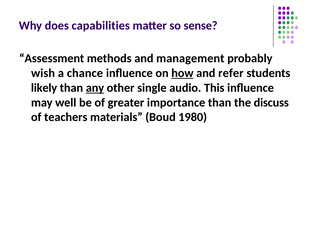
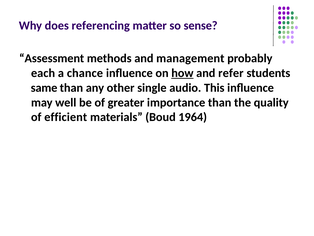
capabilities: capabilities -> referencing
wish: wish -> each
likely: likely -> same
any underline: present -> none
discuss: discuss -> quality
teachers: teachers -> efficient
1980: 1980 -> 1964
